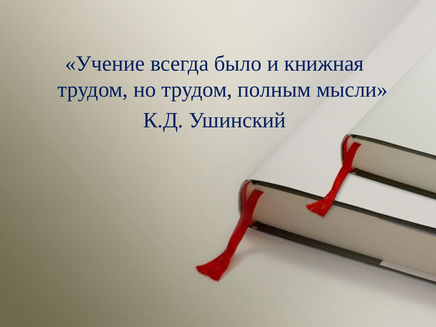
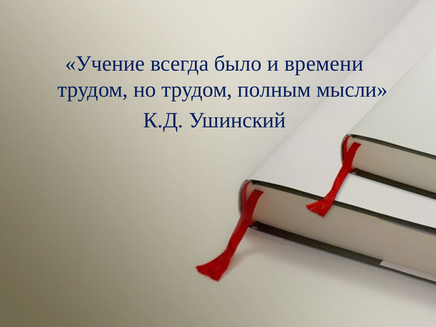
книжная: книжная -> времени
